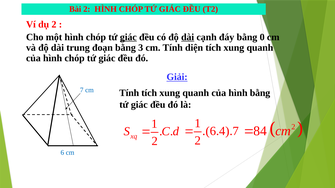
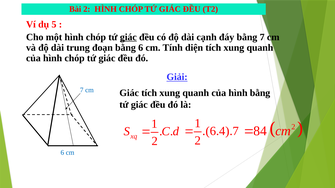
dụ 2: 2 -> 5
dài at (188, 37) underline: present -> none
bằng 0: 0 -> 7
bằng 3: 3 -> 6
Tính at (129, 93): Tính -> Giác
